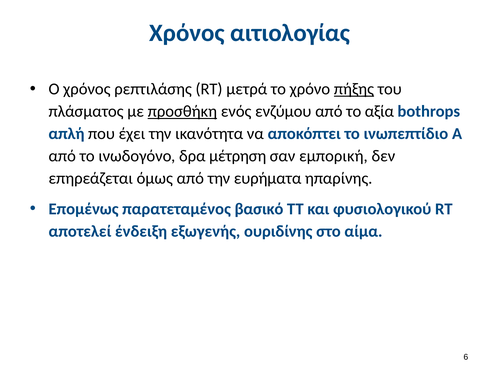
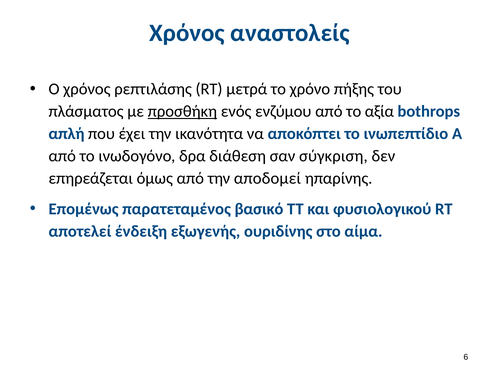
αιτιολογίας: αιτιολογίας -> αναστολείς
πήξης underline: present -> none
μέτρηση: μέτρηση -> διάθεση
εμπορική: εμπορική -> σύγκριση
ευρήματα: ευρήματα -> αποδομεί
